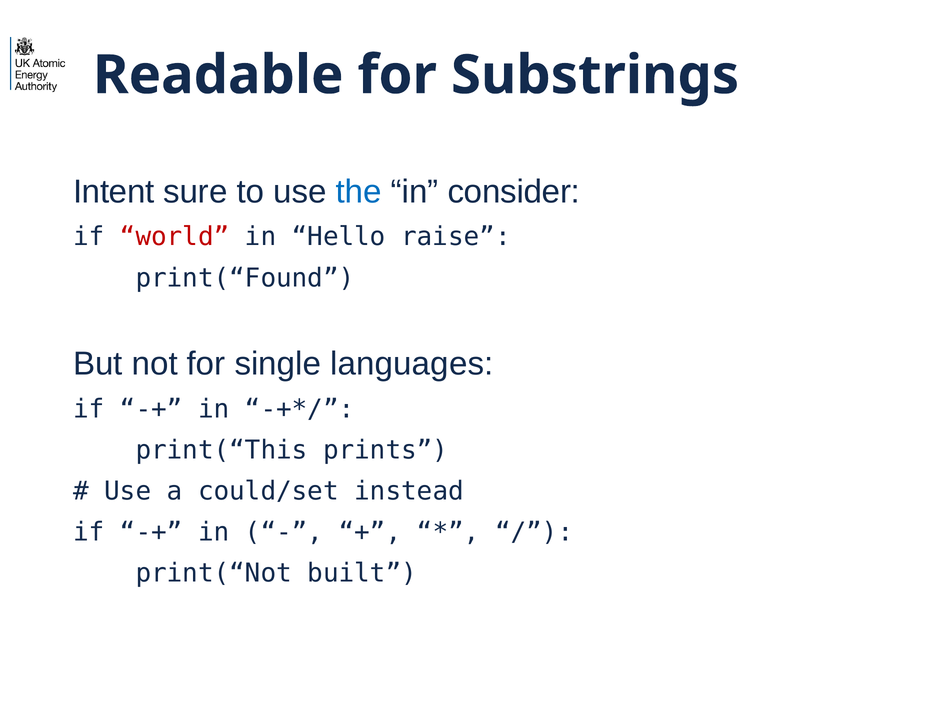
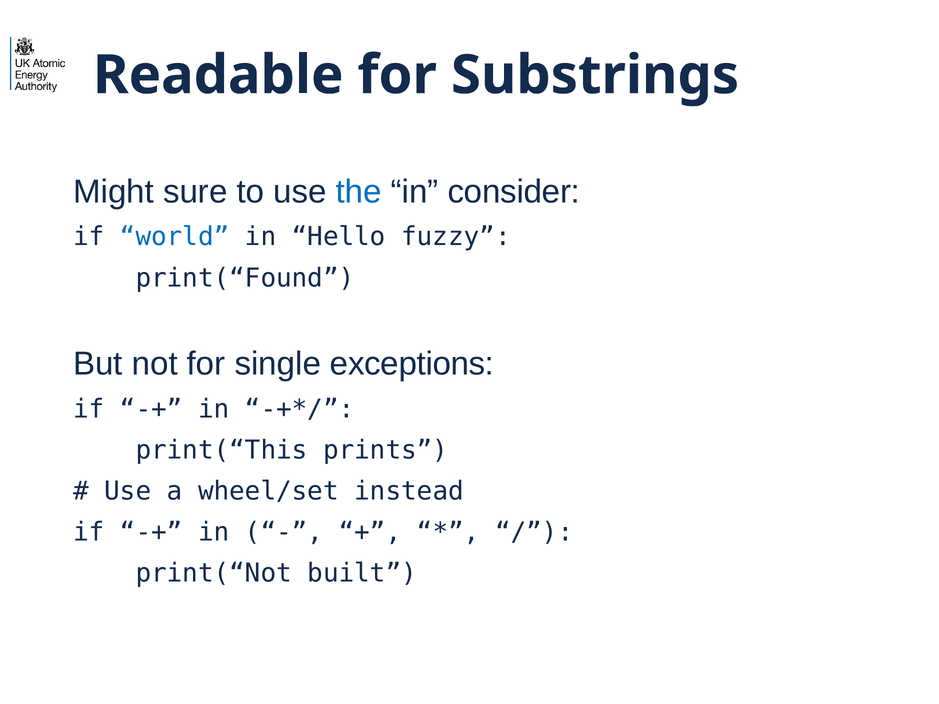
Intent: Intent -> Might
world colour: red -> blue
raise: raise -> fuzzy
languages: languages -> exceptions
could/set: could/set -> wheel/set
